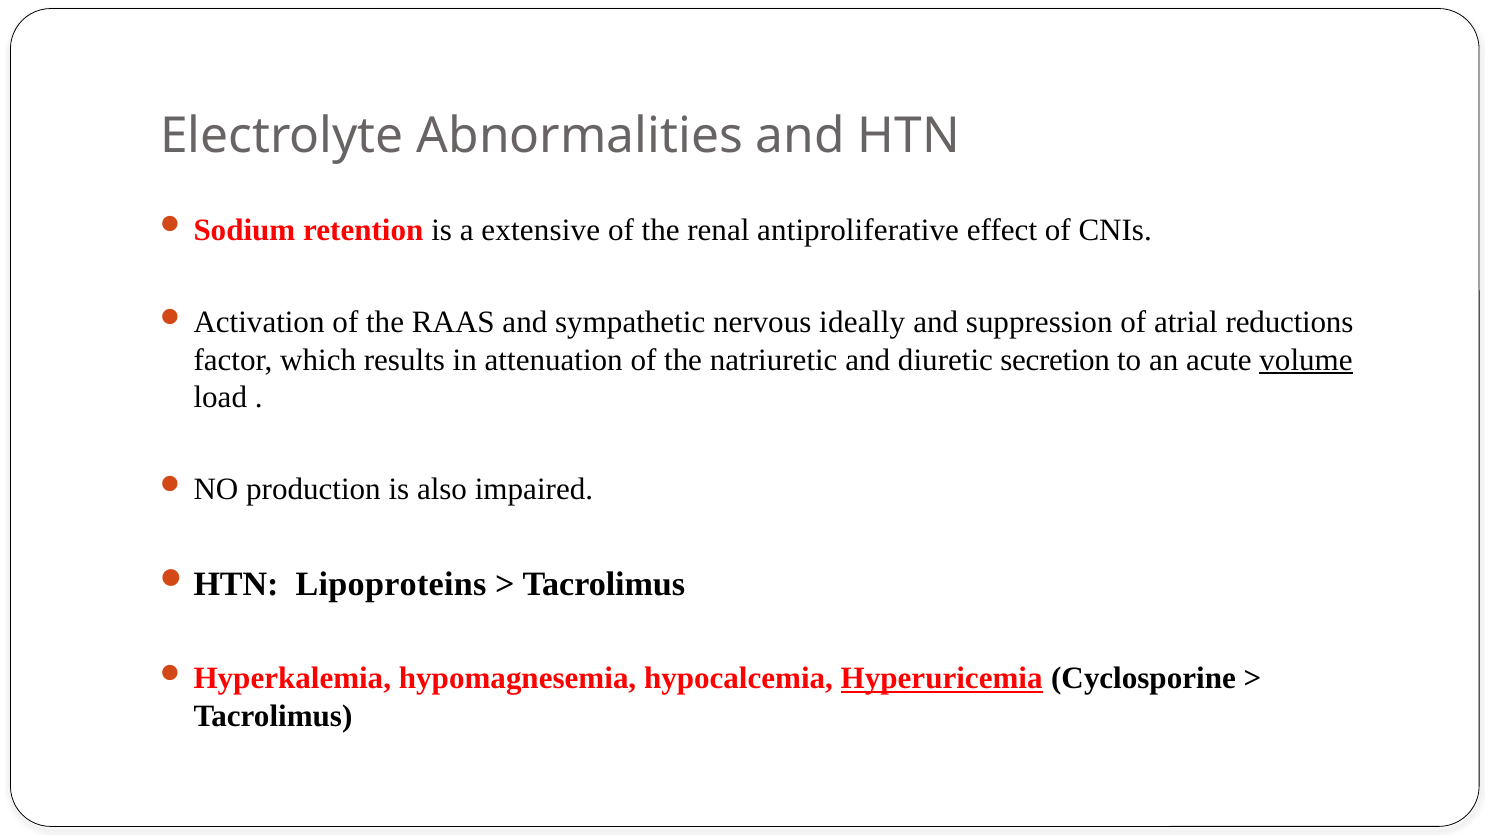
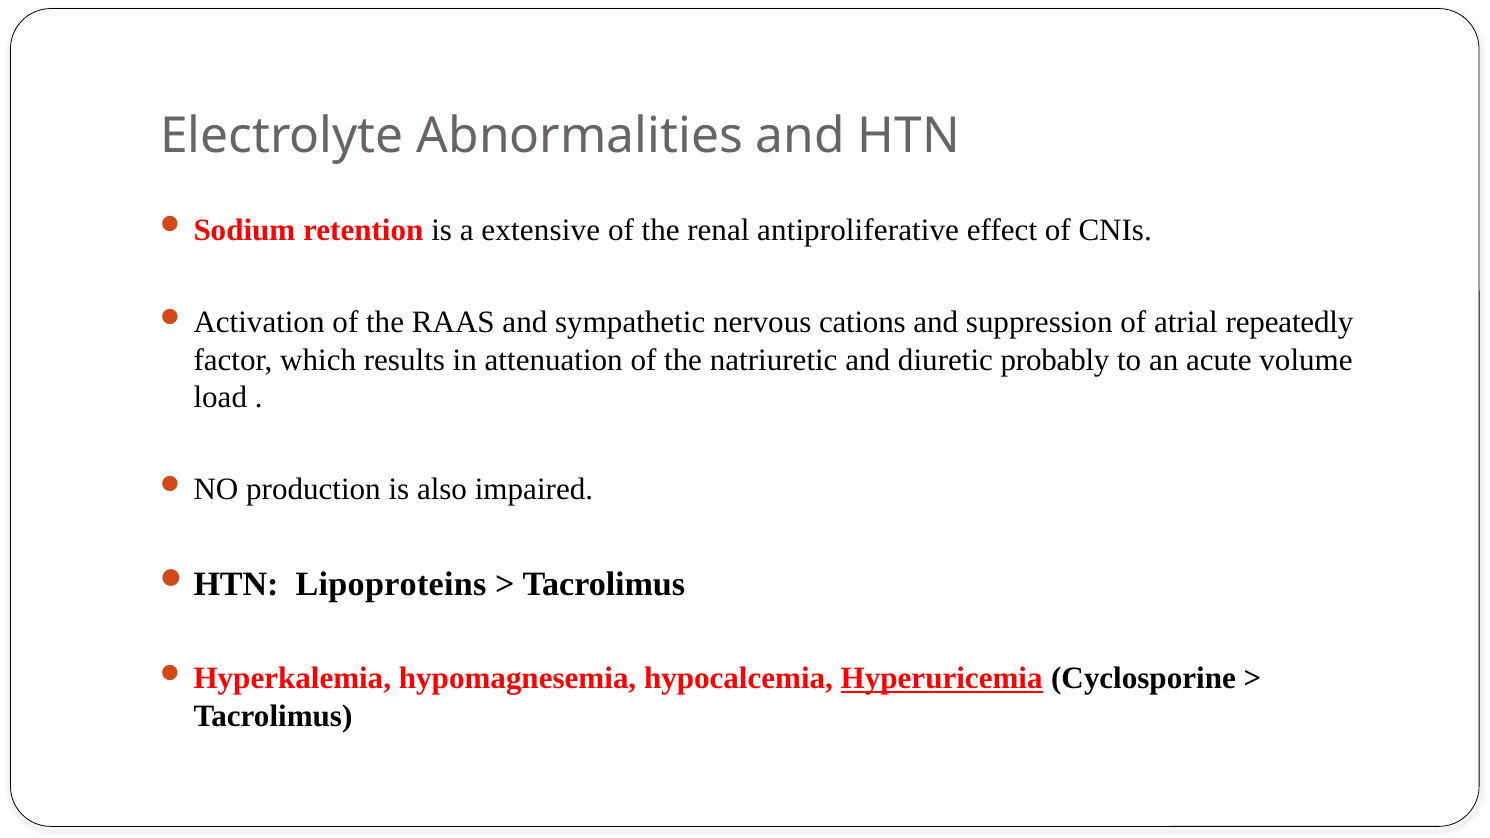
ideally: ideally -> cations
reductions: reductions -> repeatedly
secretion: secretion -> probably
volume underline: present -> none
